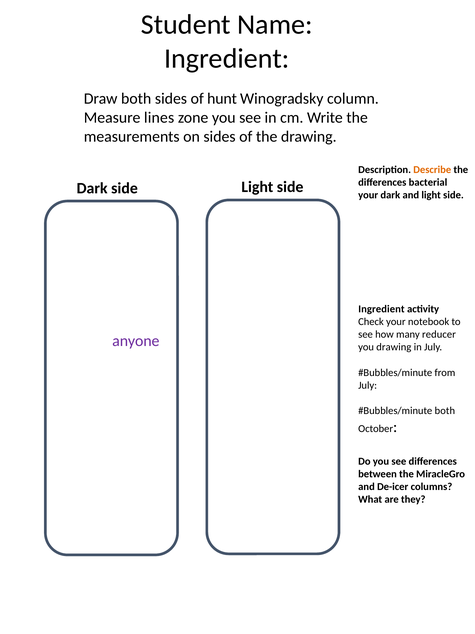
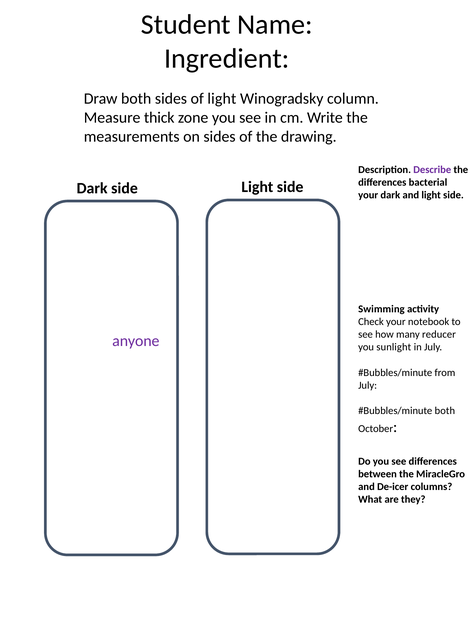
of hunt: hunt -> light
lines: lines -> thick
Describe colour: orange -> purple
Ingredient at (381, 309): Ingredient -> Swimming
you drawing: drawing -> sunlight
